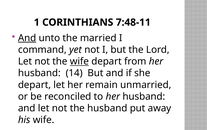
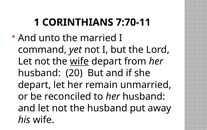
7:48-11: 7:48-11 -> 7:70-11
And at (27, 38) underline: present -> none
14: 14 -> 20
